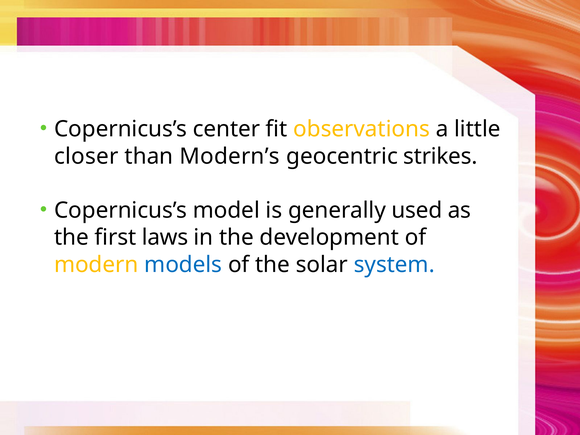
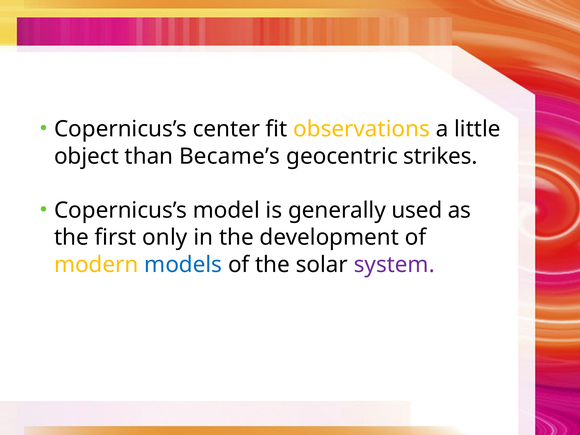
closer: closer -> object
Modern’s: Modern’s -> Became’s
laws: laws -> only
system colour: blue -> purple
